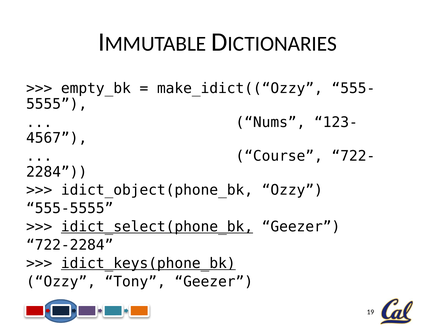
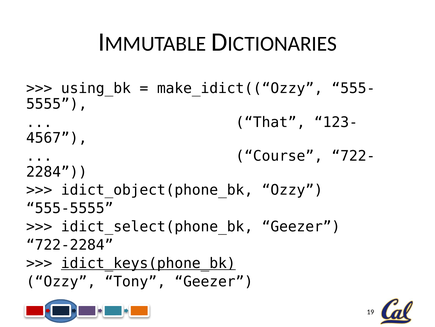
empty_bk: empty_bk -> using_bk
Nums: Nums -> That
idict_select(phone_bk underline: present -> none
